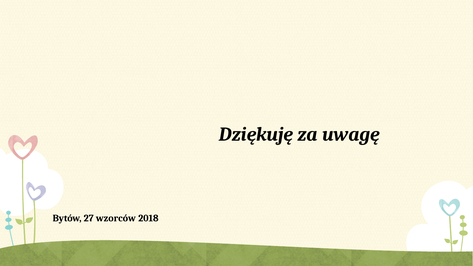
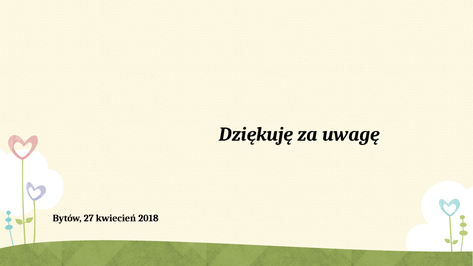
wzorców: wzorców -> kwiecień
